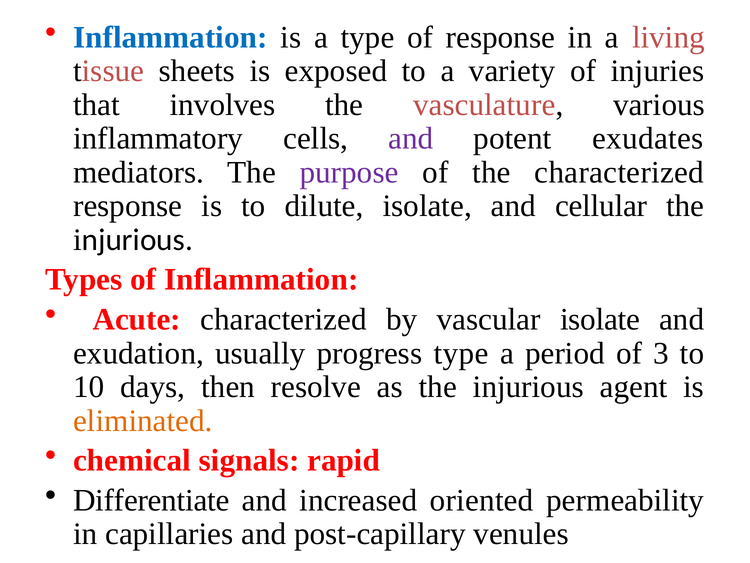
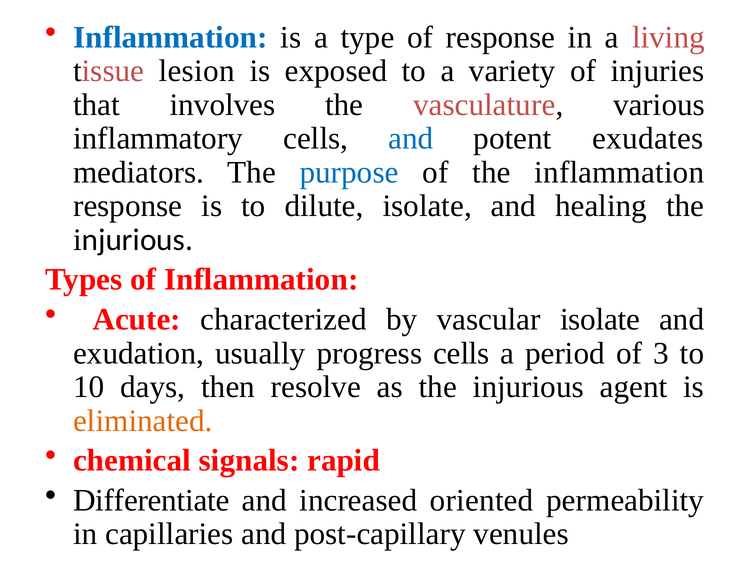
sheets: sheets -> lesion
and at (411, 138) colour: purple -> blue
purpose colour: purple -> blue
the characterized: characterized -> inflammation
cellular: cellular -> healing
progress type: type -> cells
